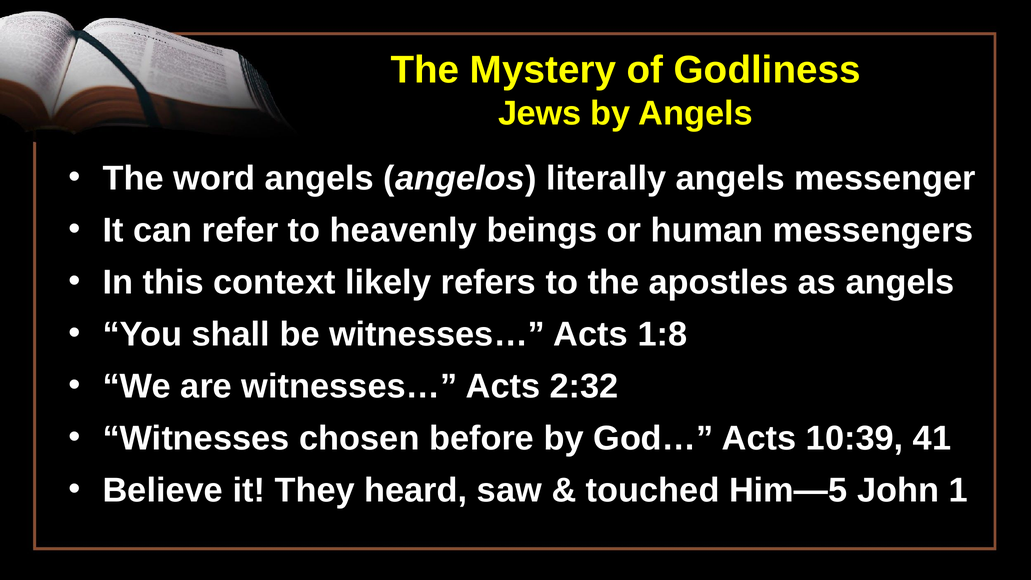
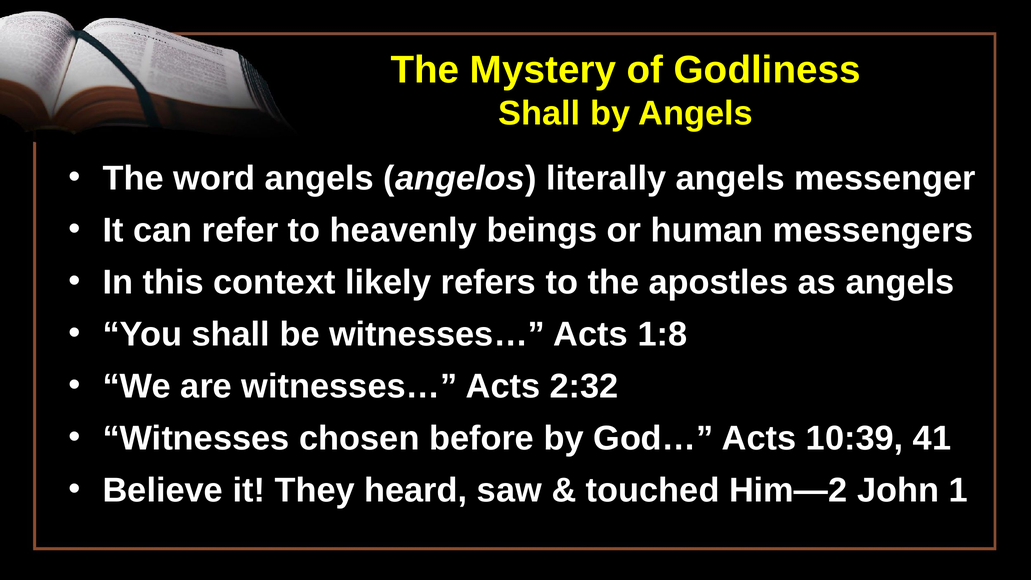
Jews at (540, 114): Jews -> Shall
Him—5: Him—5 -> Him—2
